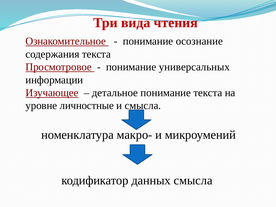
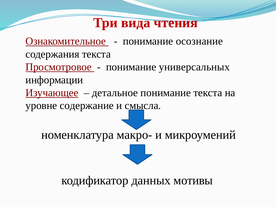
личностные: личностные -> содержание
данных смысла: смысла -> мотивы
